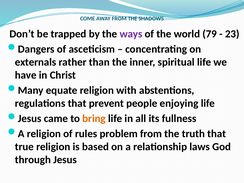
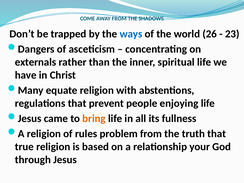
ways colour: purple -> blue
79: 79 -> 26
laws: laws -> your
